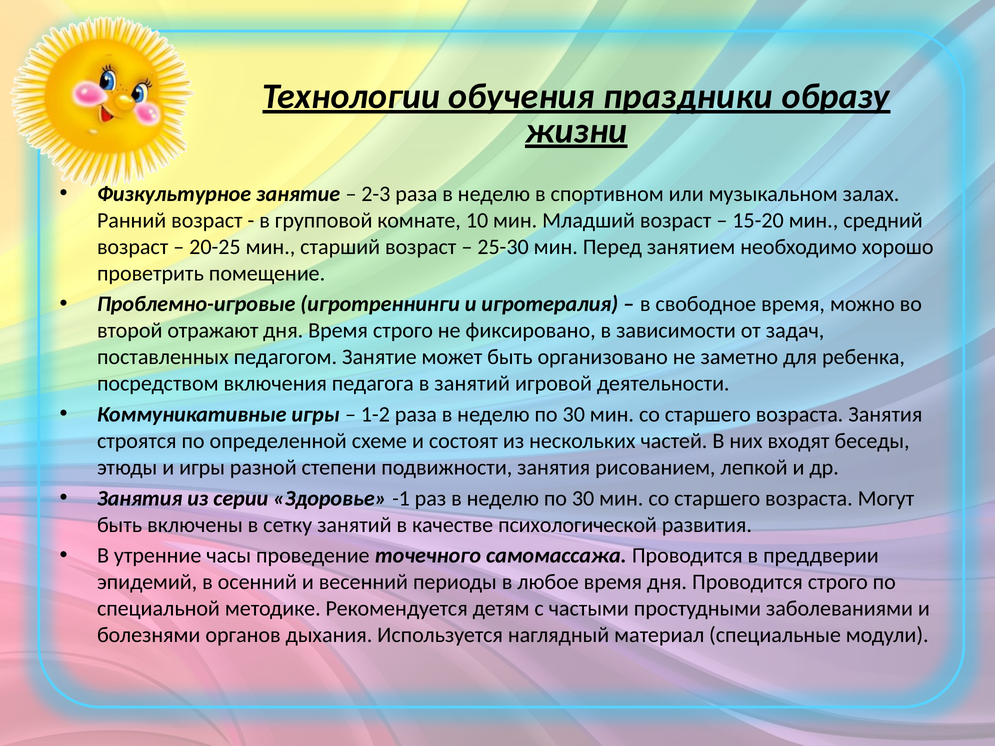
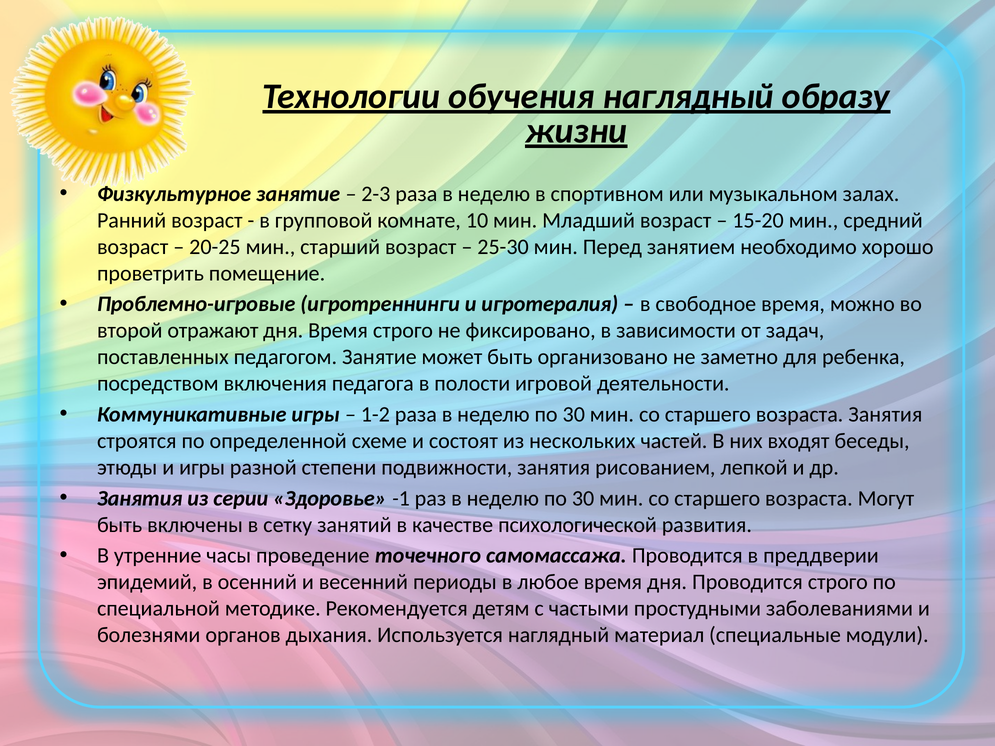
обучения праздники: праздники -> наглядный
в занятий: занятий -> полости
